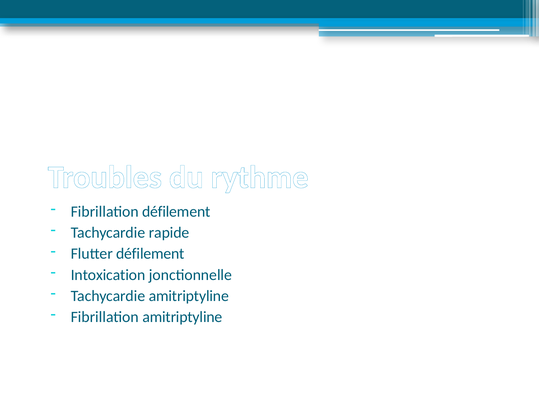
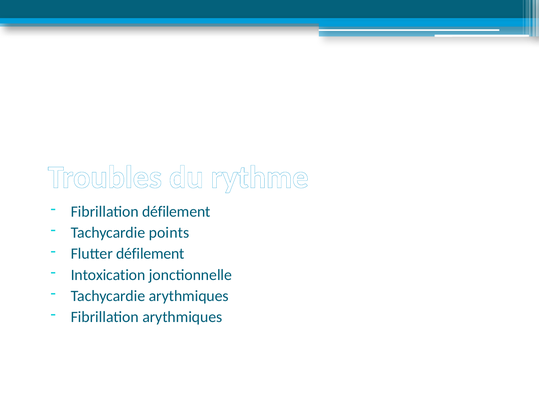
rapide: rapide -> points
Tachycardie amitriptyline: amitriptyline -> arythmiques
Fibrillation amitriptyline: amitriptyline -> arythmiques
